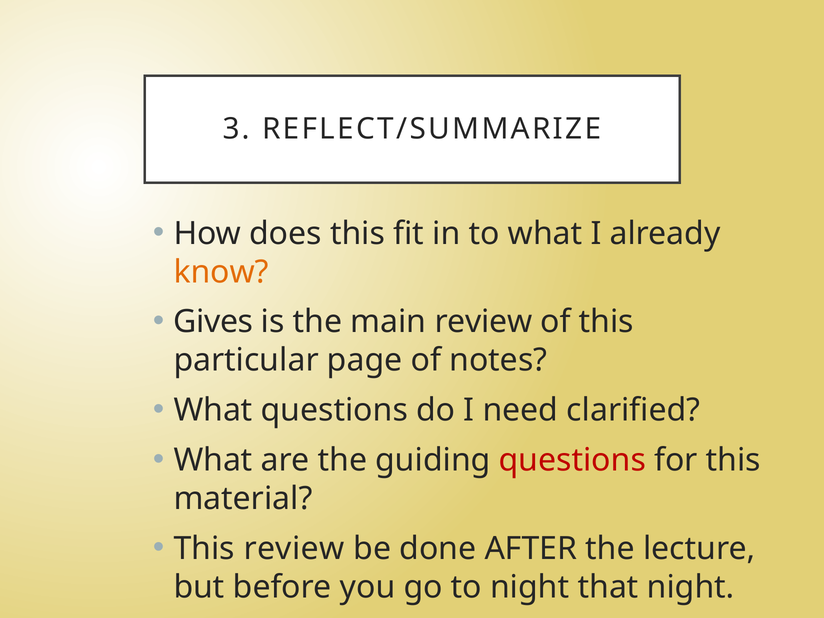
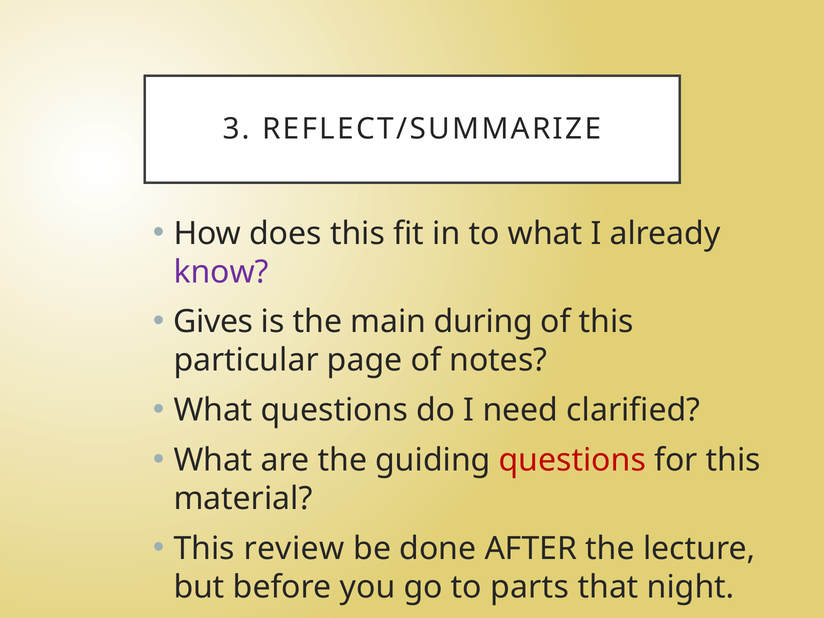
know colour: orange -> purple
main review: review -> during
to night: night -> parts
